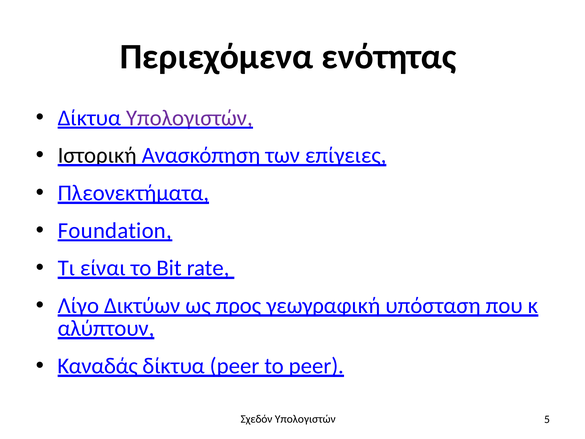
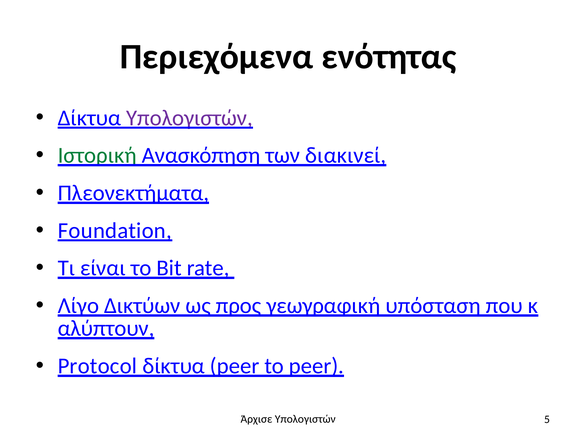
Ιστορική colour: black -> green
επίγειες: επίγειες -> διακινεί
Καναδάς: Καναδάς -> Protocol
Σχεδόν: Σχεδόν -> Άρχισε
